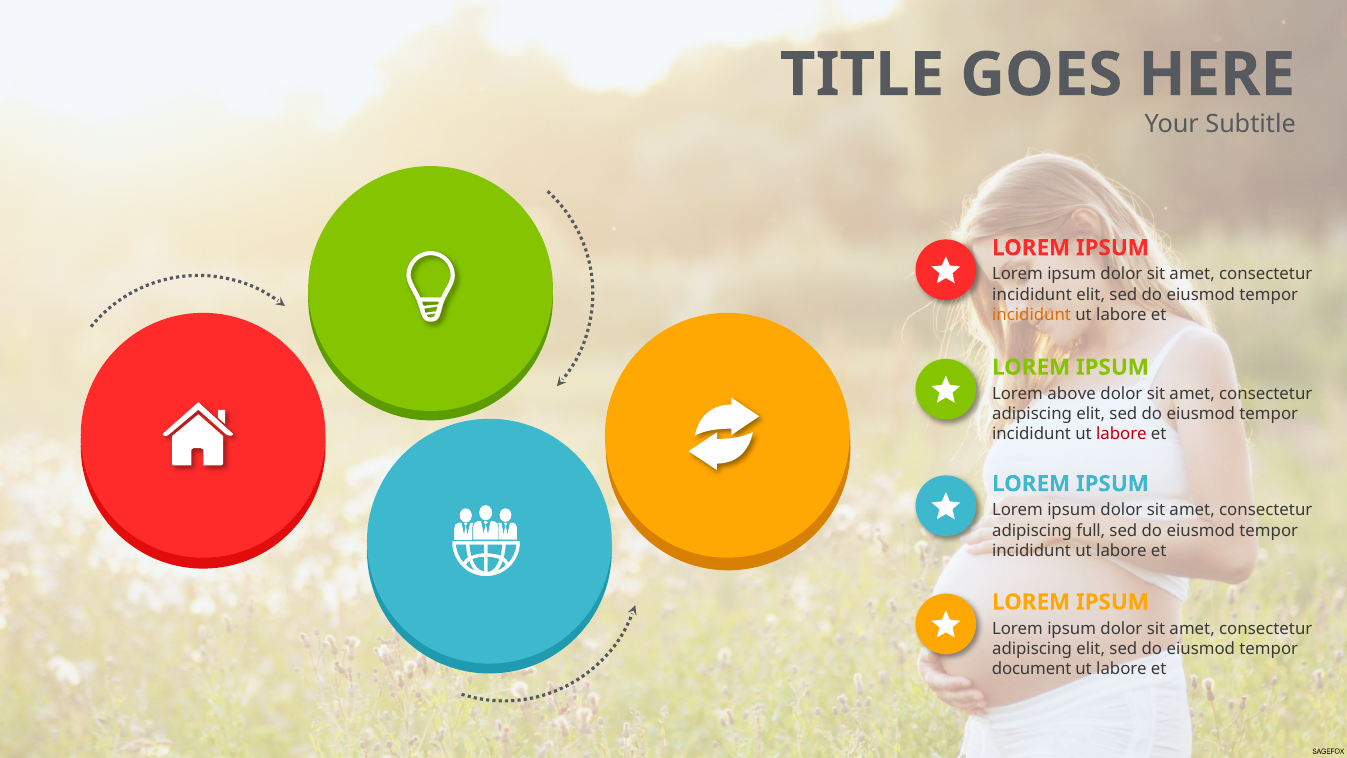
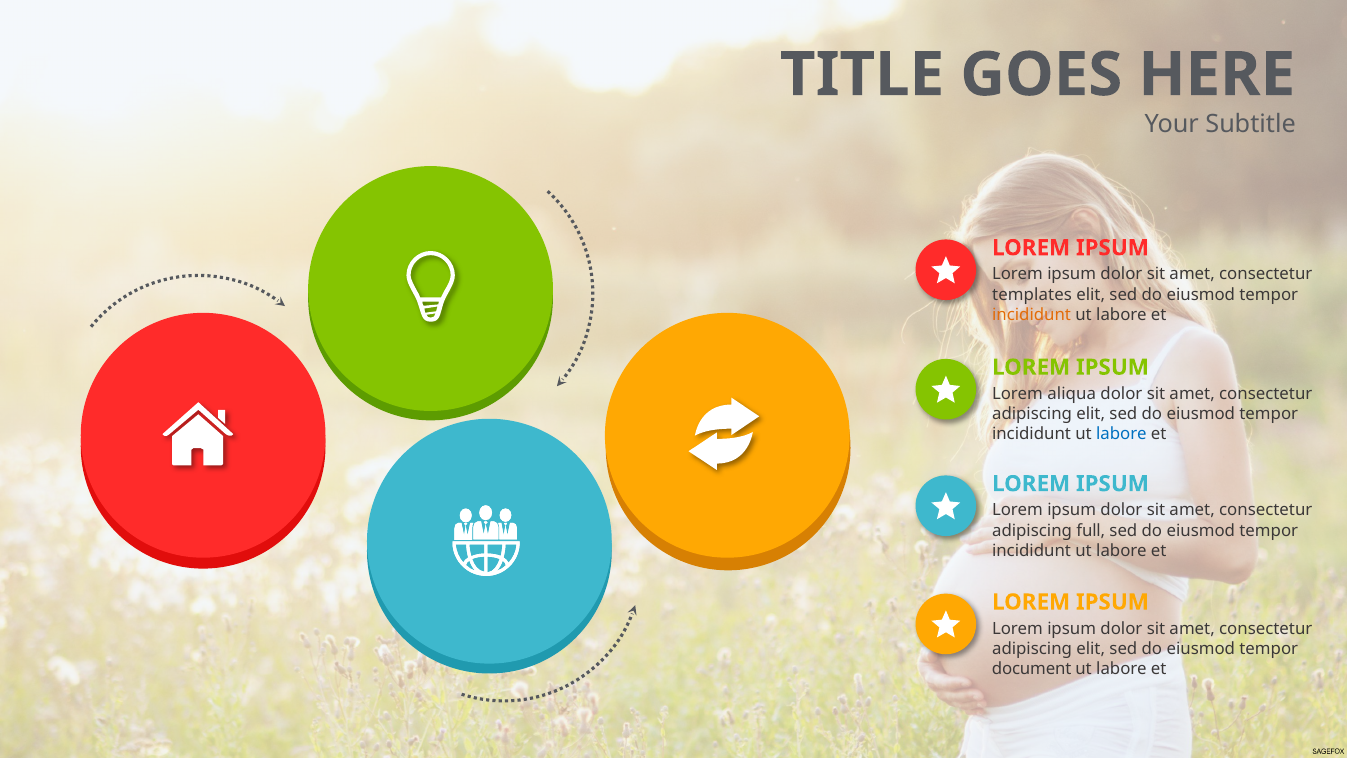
incididunt at (1032, 294): incididunt -> templates
above: above -> aliqua
labore at (1121, 434) colour: red -> blue
